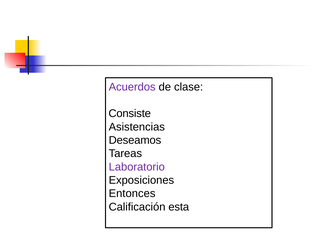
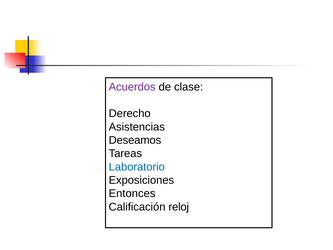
Consiste: Consiste -> Derecho
Laboratorio colour: purple -> blue
esta: esta -> reloj
